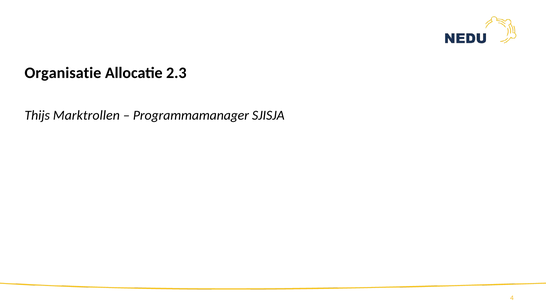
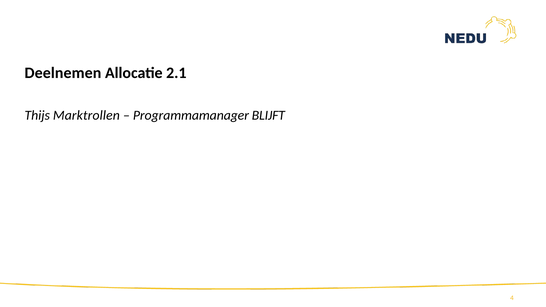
Organisatie: Organisatie -> Deelnemen
2.3: 2.3 -> 2.1
SJISJA: SJISJA -> BLIJFT
